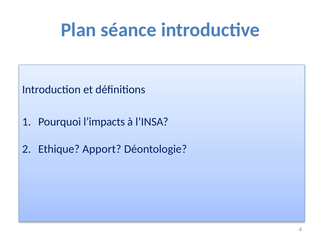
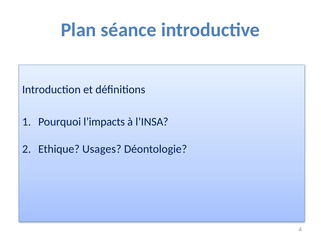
Apport: Apport -> Usages
